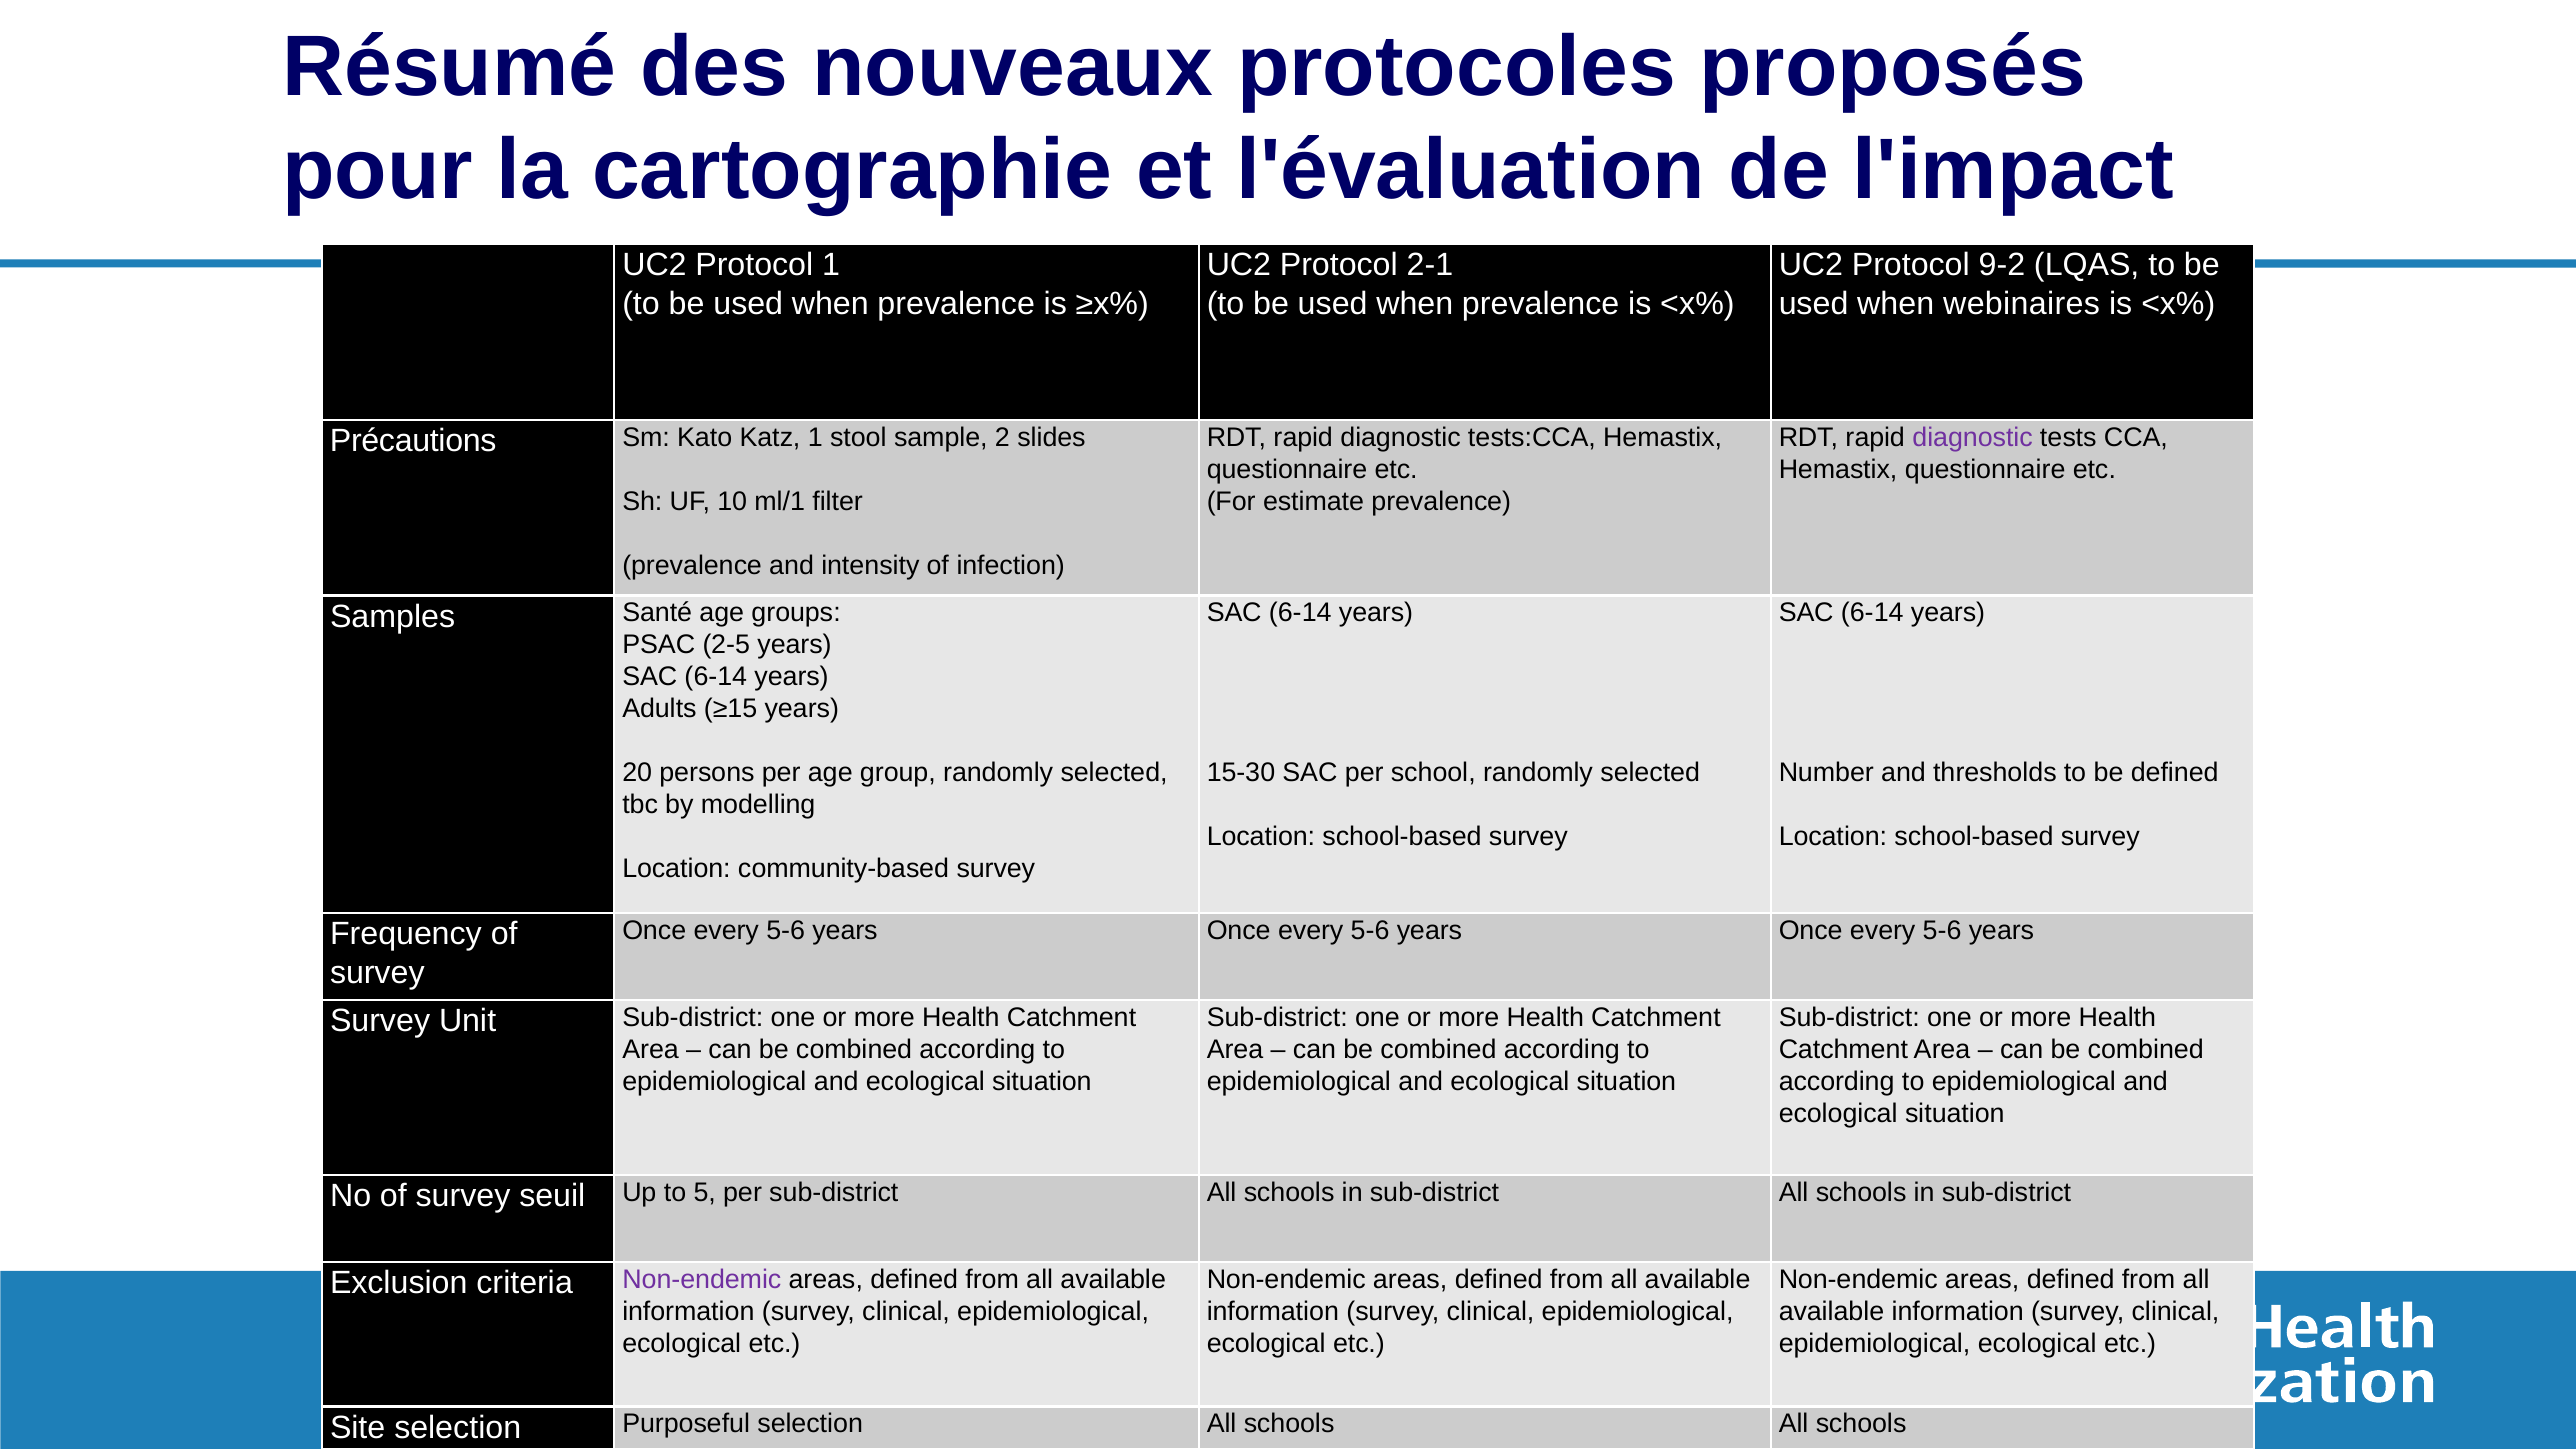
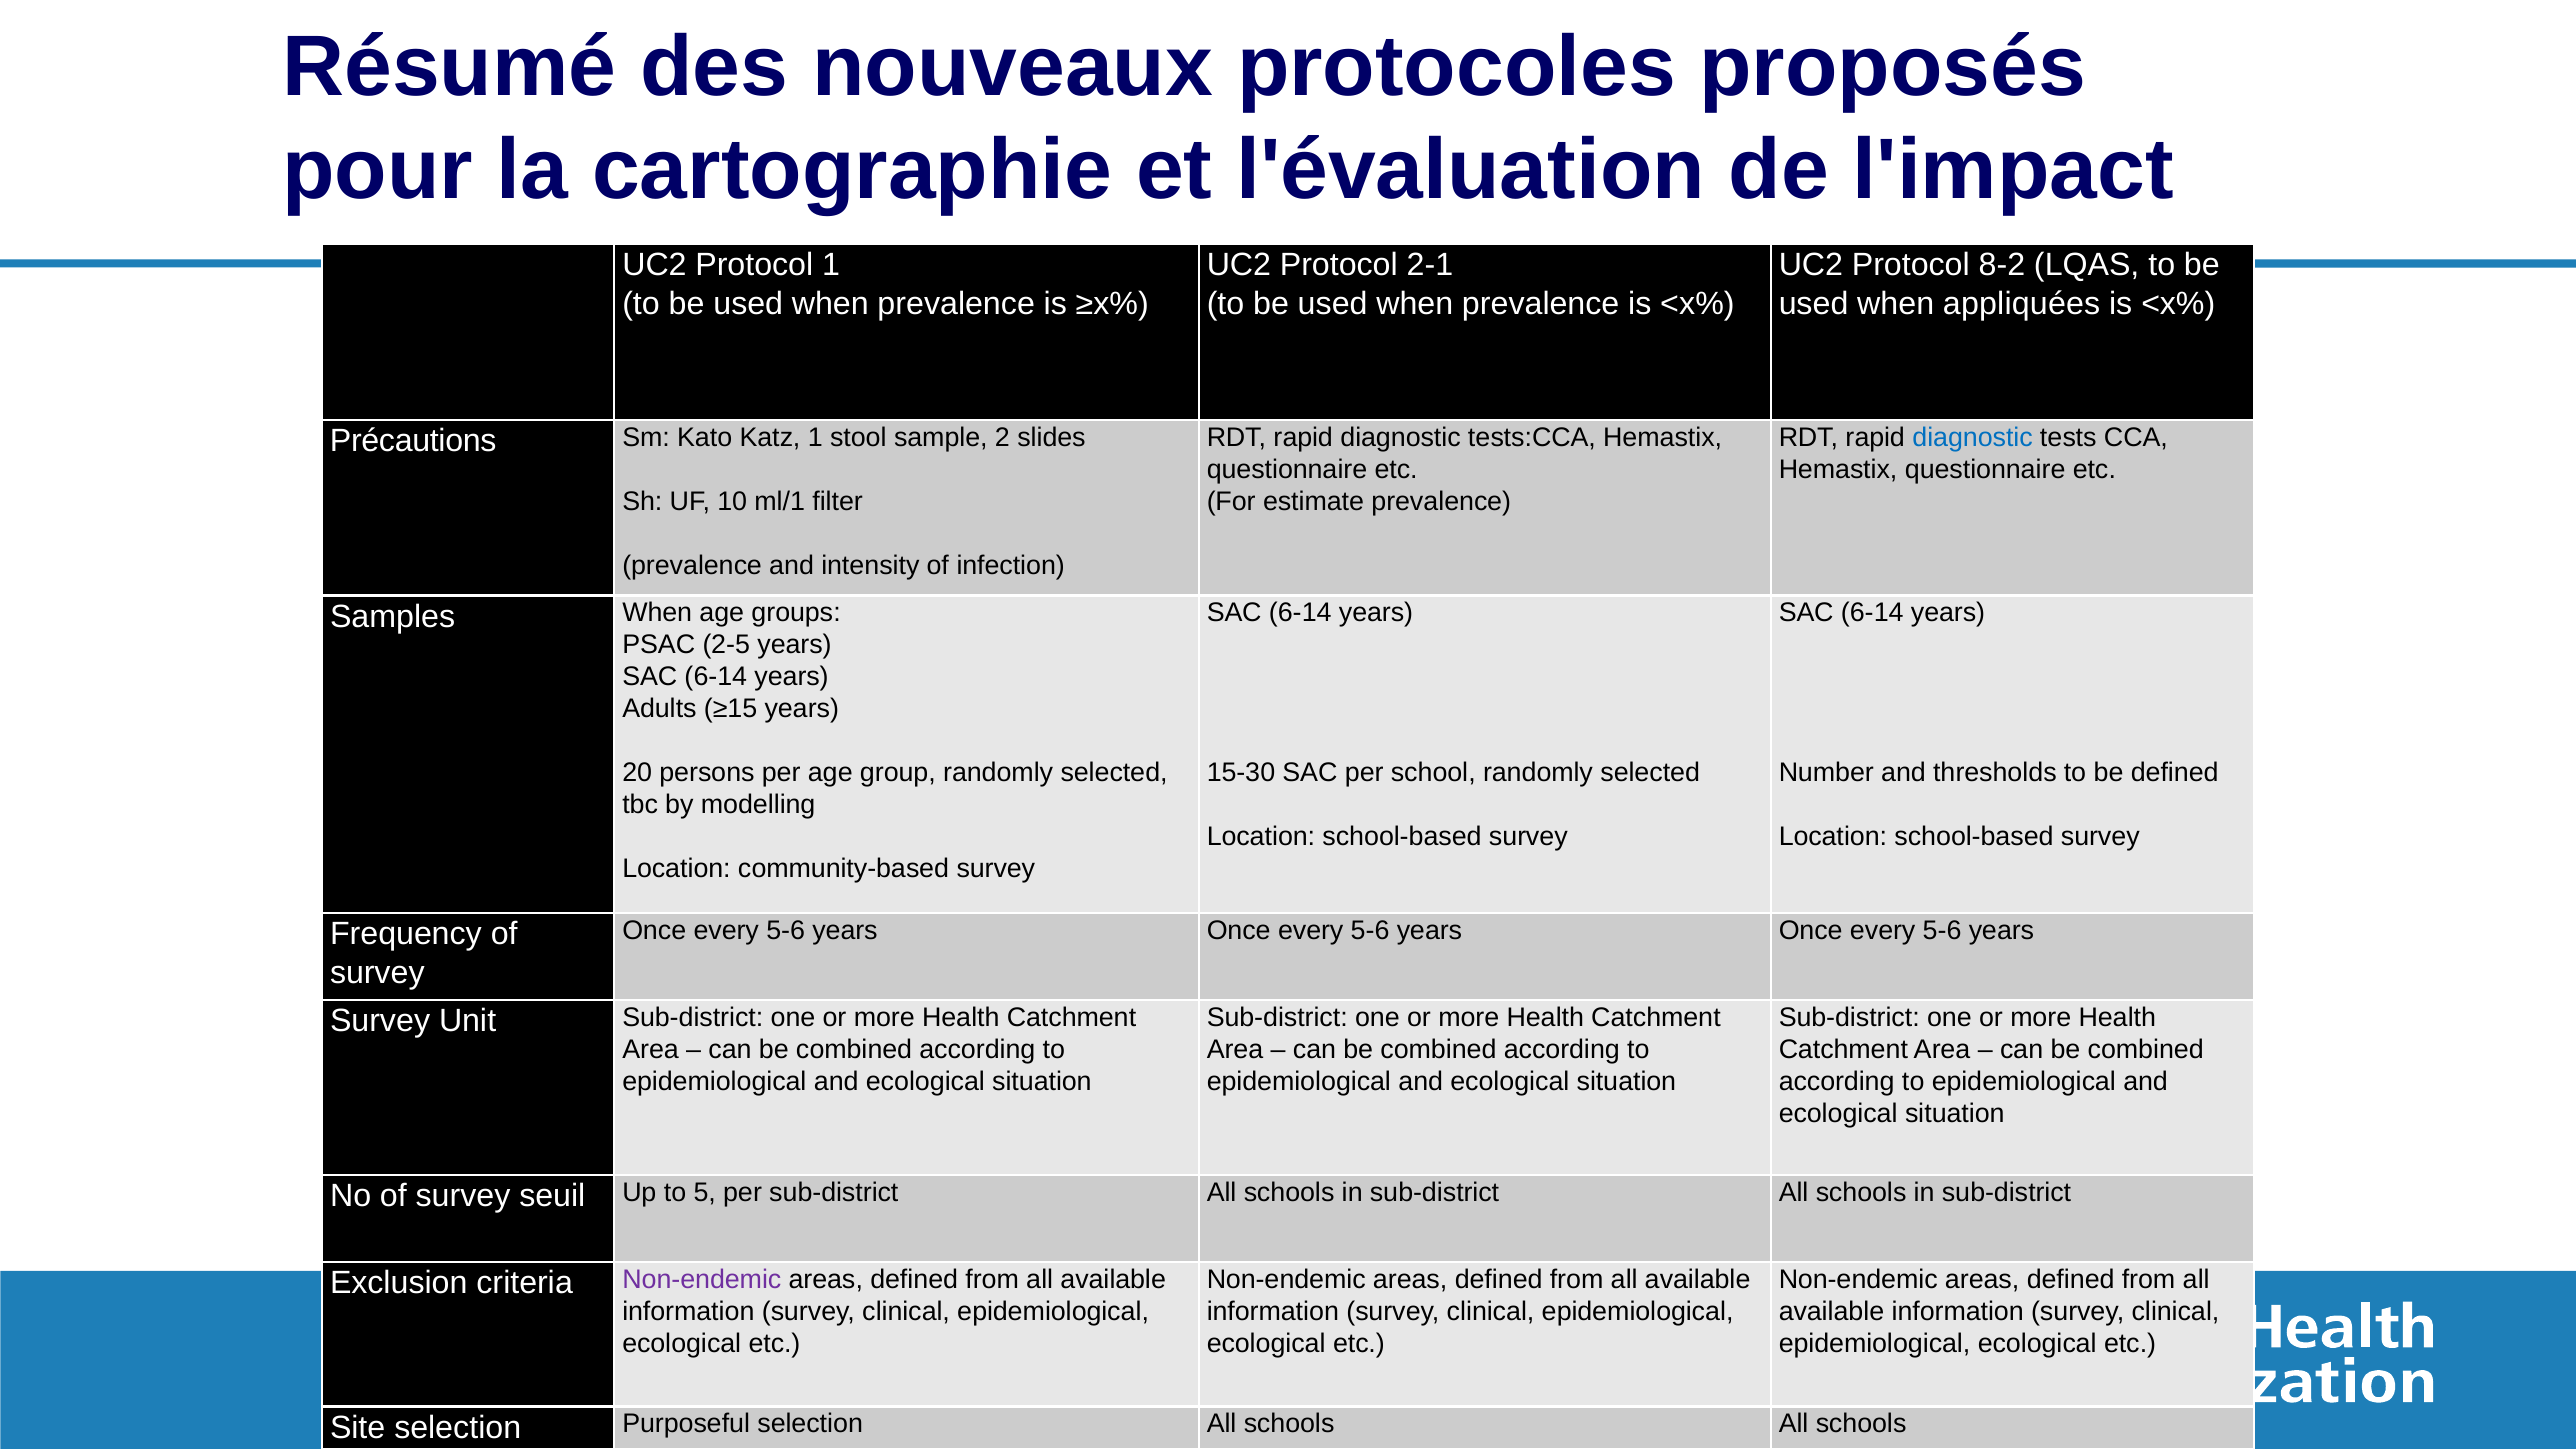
9-2: 9-2 -> 8-2
webinaires: webinaires -> appliquées
diagnostic at (1973, 437) colour: purple -> blue
Samples Santé: Santé -> When
